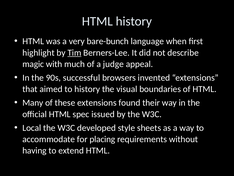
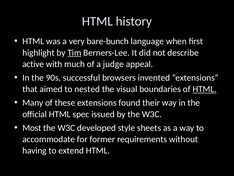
magic: magic -> active
to history: history -> nested
HTML at (205, 89) underline: none -> present
Local: Local -> Most
placing: placing -> former
